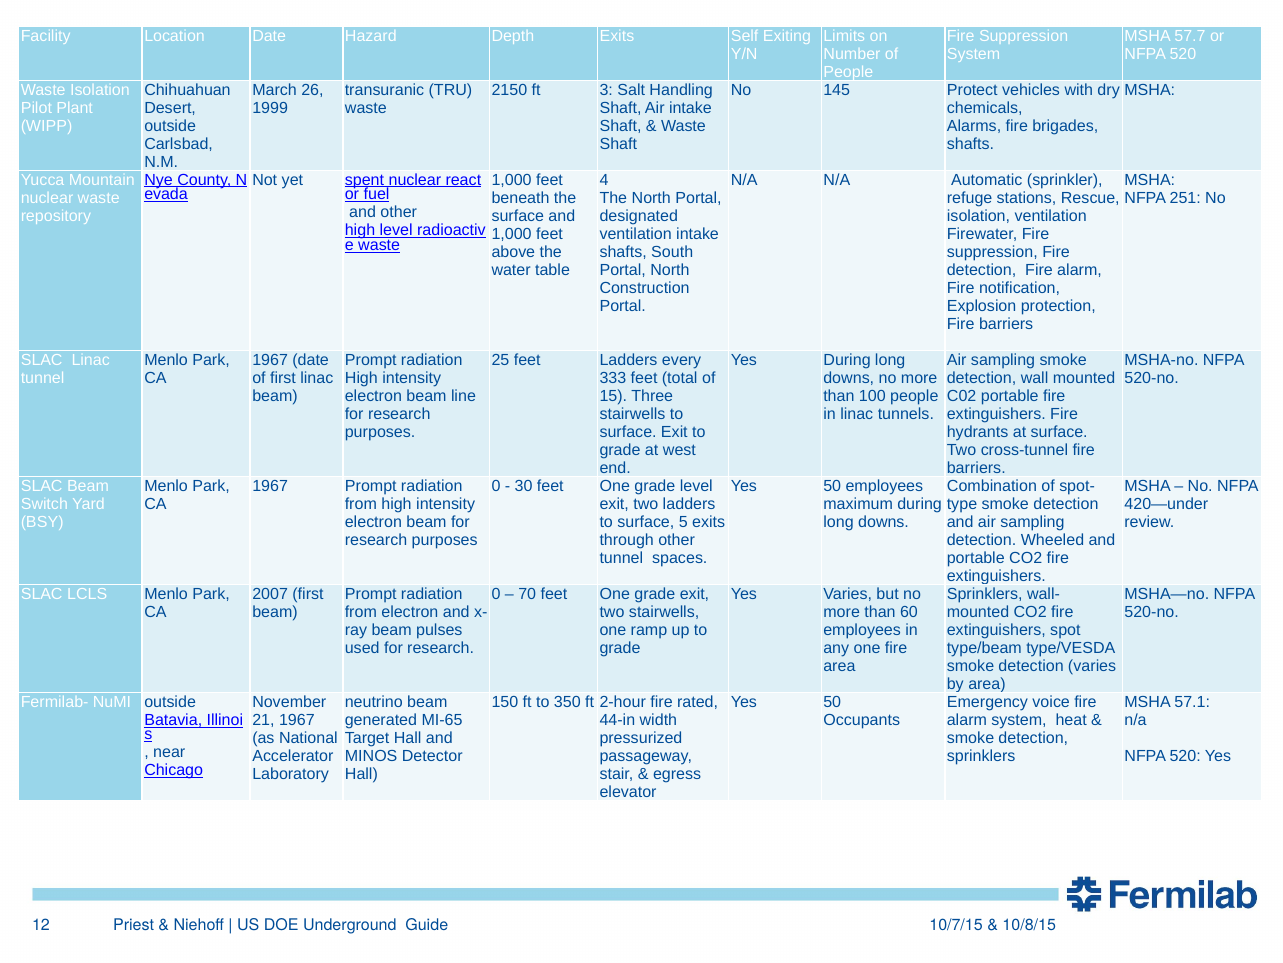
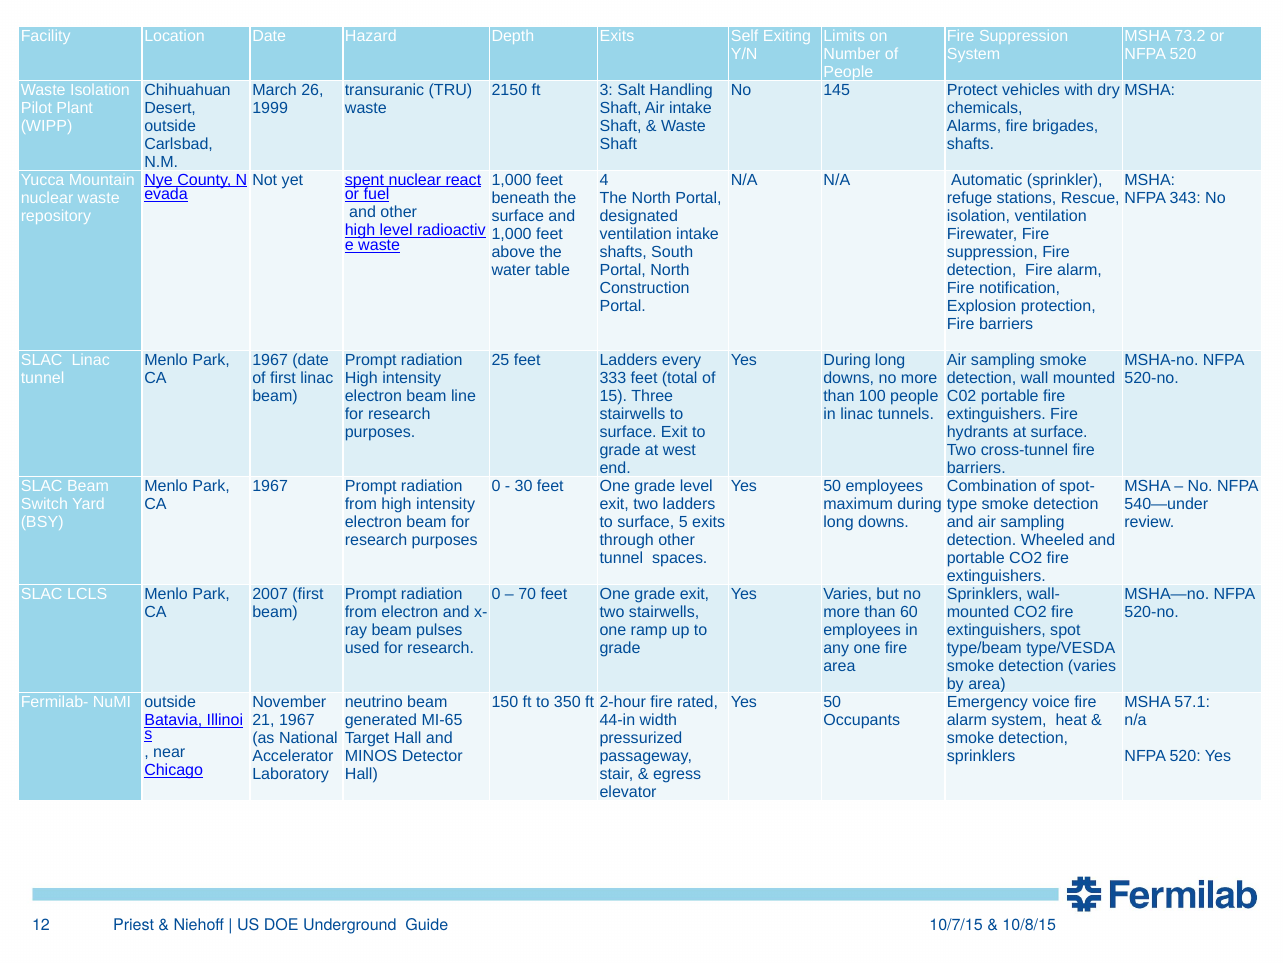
57.7: 57.7 -> 73.2
251: 251 -> 343
420—under: 420—under -> 540—under
